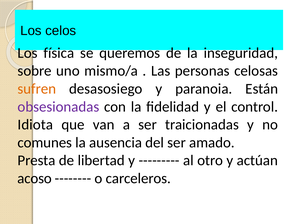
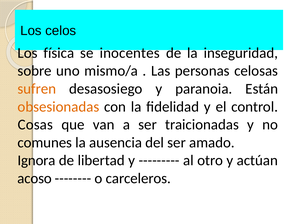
queremos: queremos -> inocentes
obsesionadas colour: purple -> orange
Idiota: Idiota -> Cosas
Presta: Presta -> Ignora
